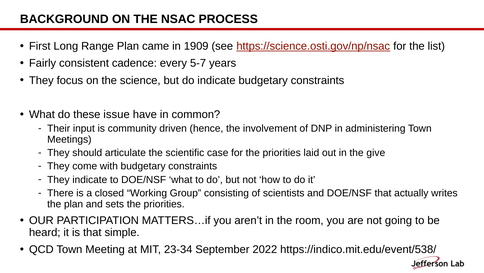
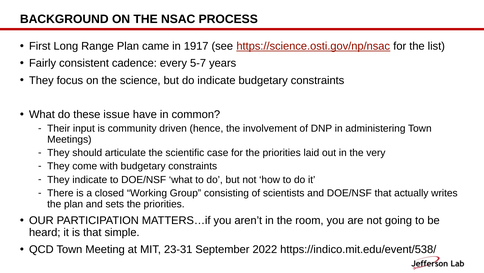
1909: 1909 -> 1917
give: give -> very
23-34: 23-34 -> 23-31
